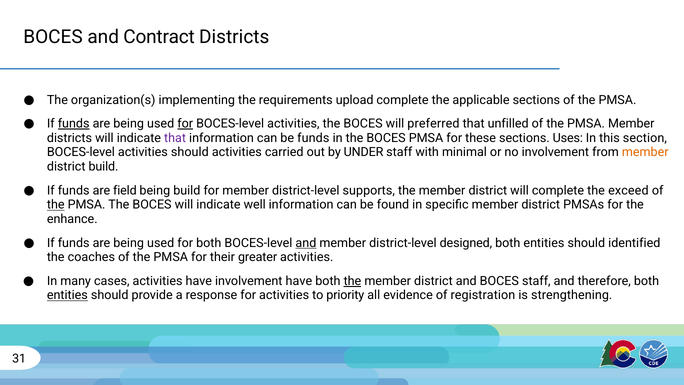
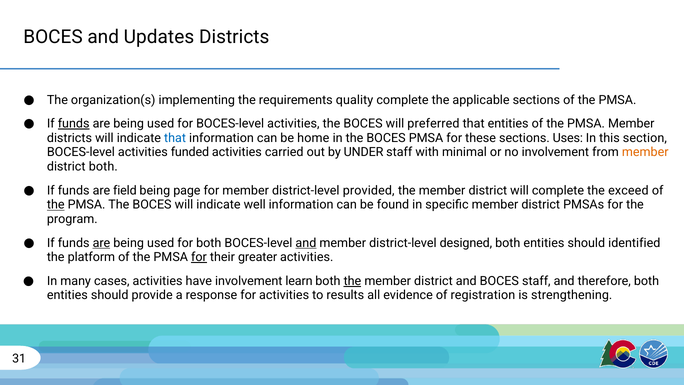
Contract: Contract -> Updates
upload: upload -> quality
for at (185, 124) underline: present -> none
that unfilled: unfilled -> entities
that at (175, 138) colour: purple -> blue
be funds: funds -> home
activities should: should -> funded
district build: build -> both
being build: build -> page
supports: supports -> provided
enhance: enhance -> program
are at (101, 243) underline: none -> present
coaches: coaches -> platform
for at (199, 257) underline: none -> present
involvement have: have -> learn
entities at (67, 295) underline: present -> none
priority: priority -> results
